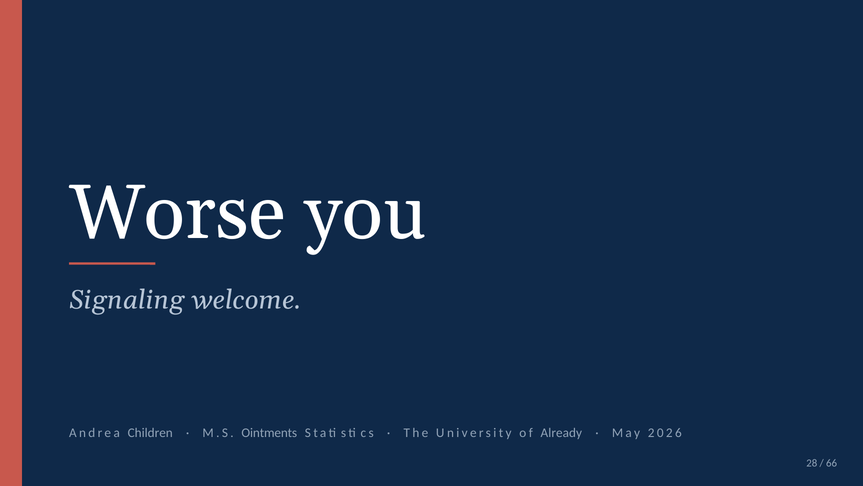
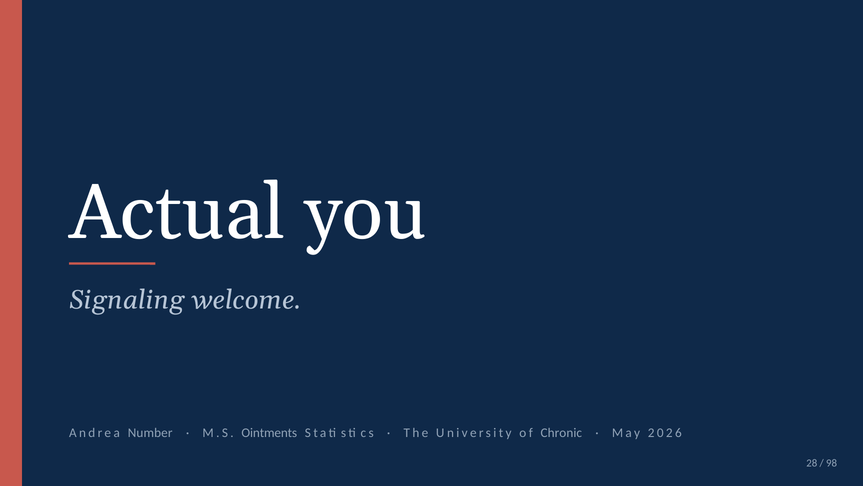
Worse: Worse -> Actual
Children: Children -> Number
Already: Already -> Chronic
66: 66 -> 98
